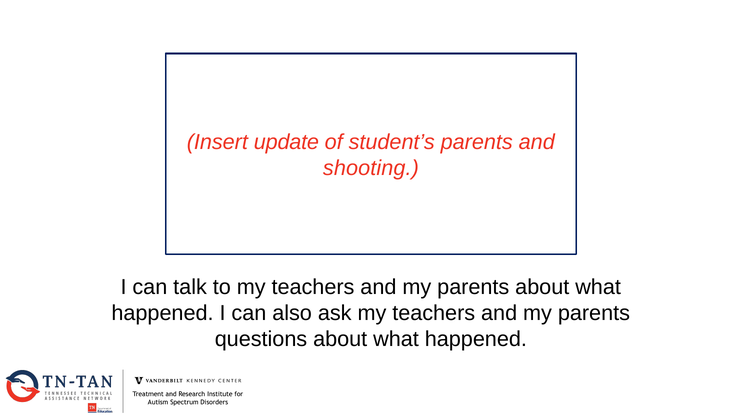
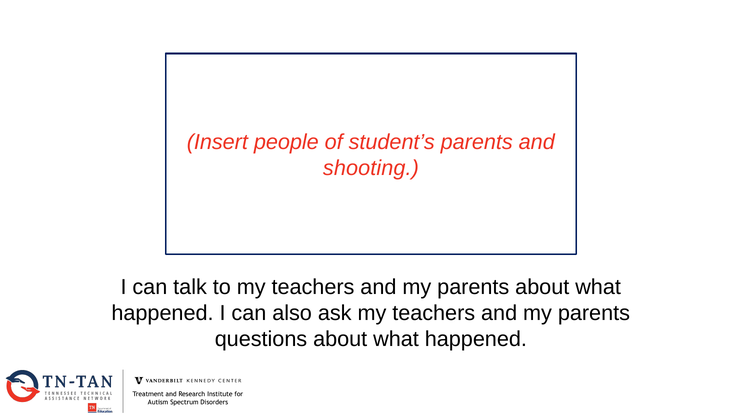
update: update -> people
